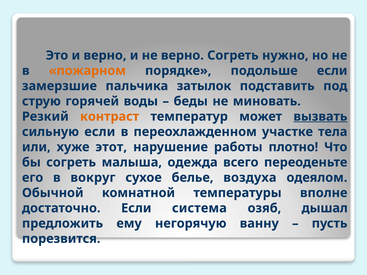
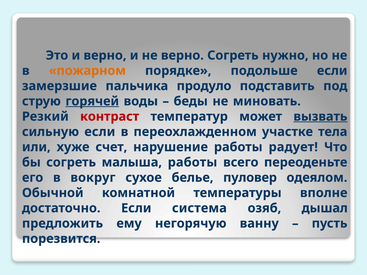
затылок: затылок -> продуло
горячей underline: none -> present
контраст colour: orange -> red
этот: этот -> счет
плотно: плотно -> радует
малыша одежда: одежда -> работы
воздуха: воздуха -> пуловер
